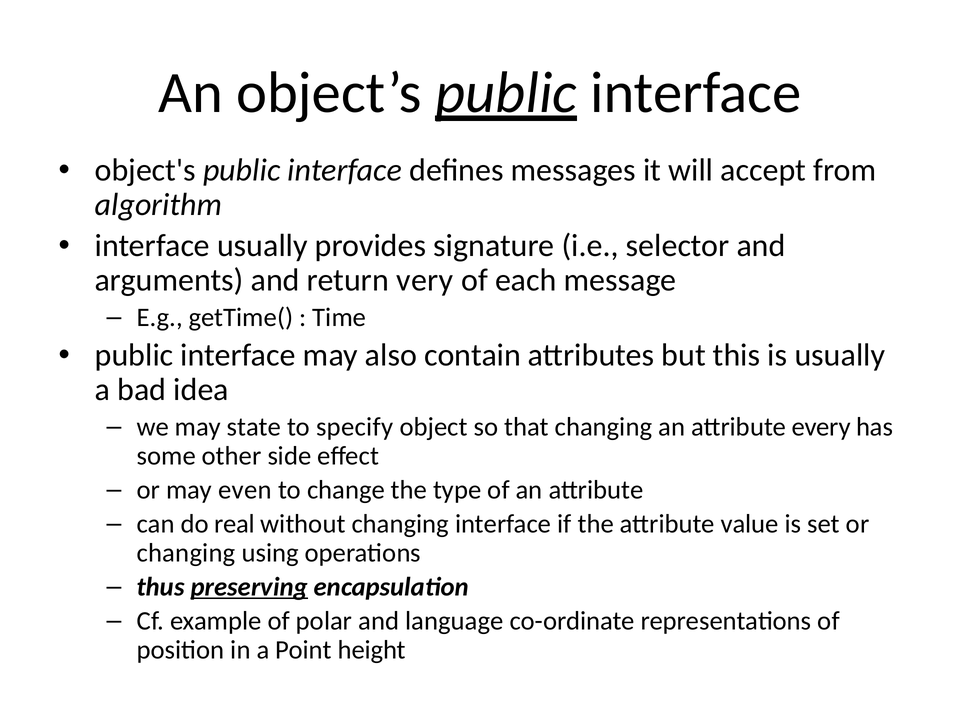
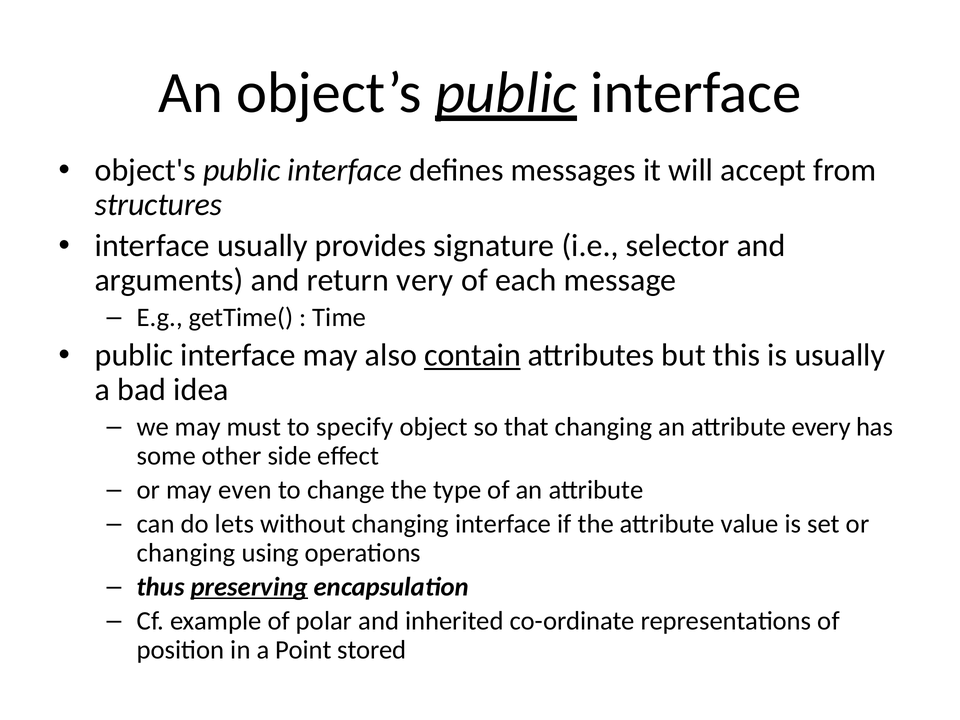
algorithm: algorithm -> structures
contain underline: none -> present
state: state -> must
real: real -> lets
language: language -> inherited
height: height -> stored
